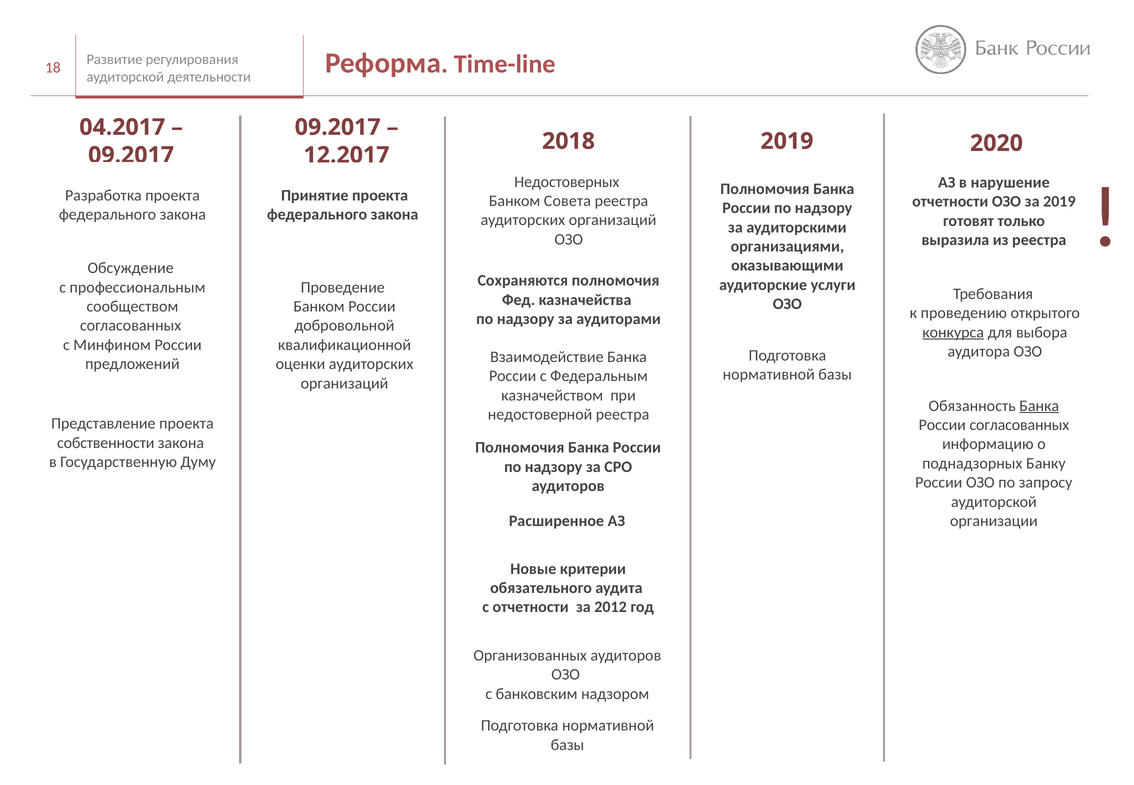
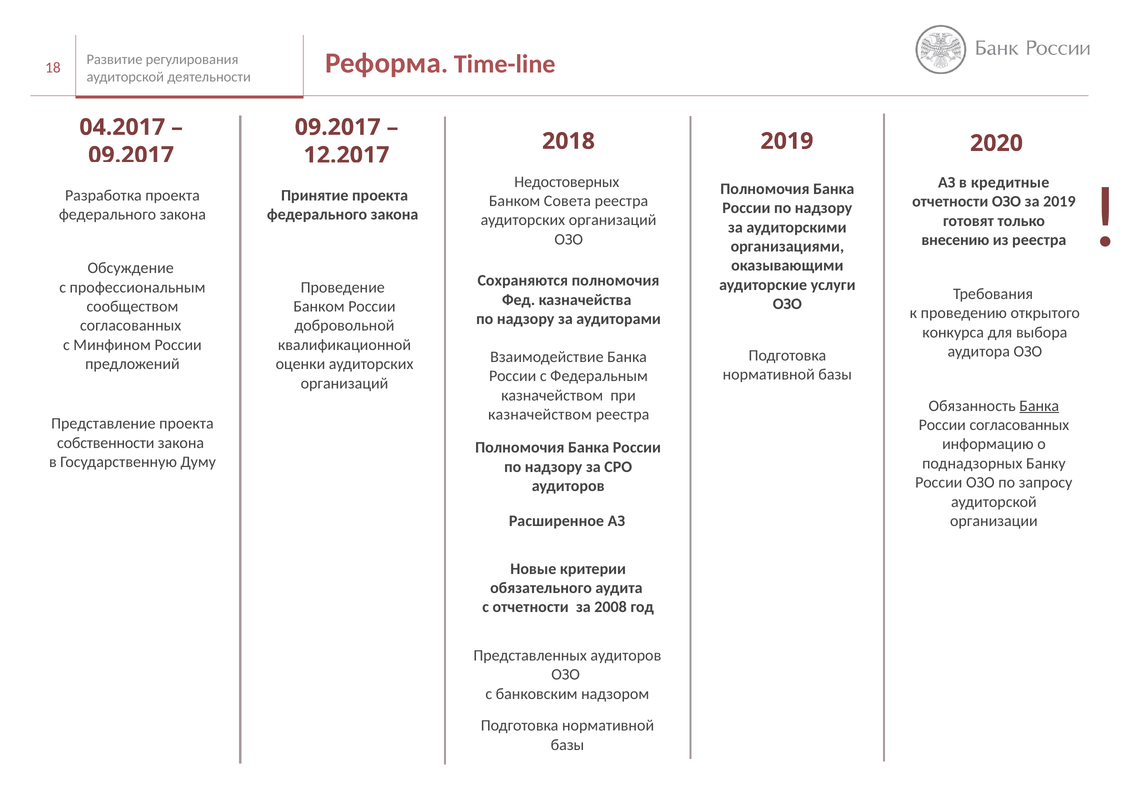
нарушение: нарушение -> кредитные
выразила: выразила -> внесению
конкурса underline: present -> none
недостоверной at (540, 415): недостоверной -> казначейством
2012: 2012 -> 2008
Организованных: Организованных -> Представленных
